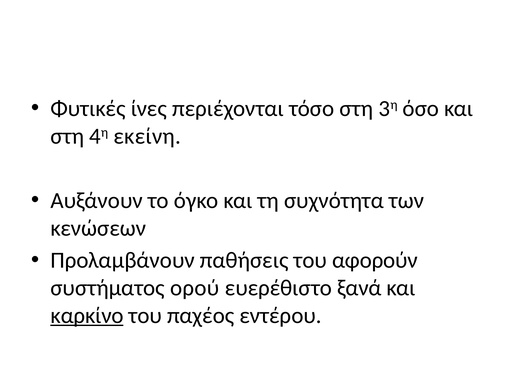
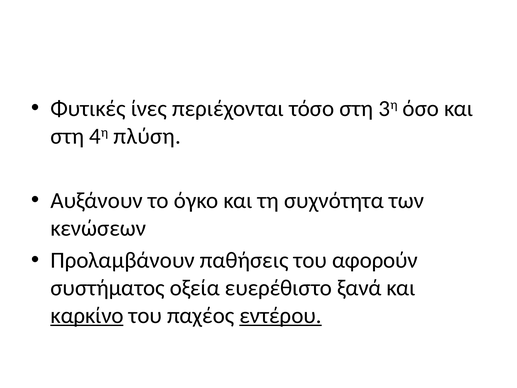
εκείνη: εκείνη -> πλύση
ορού: ορού -> οξεία
εντέρου underline: none -> present
